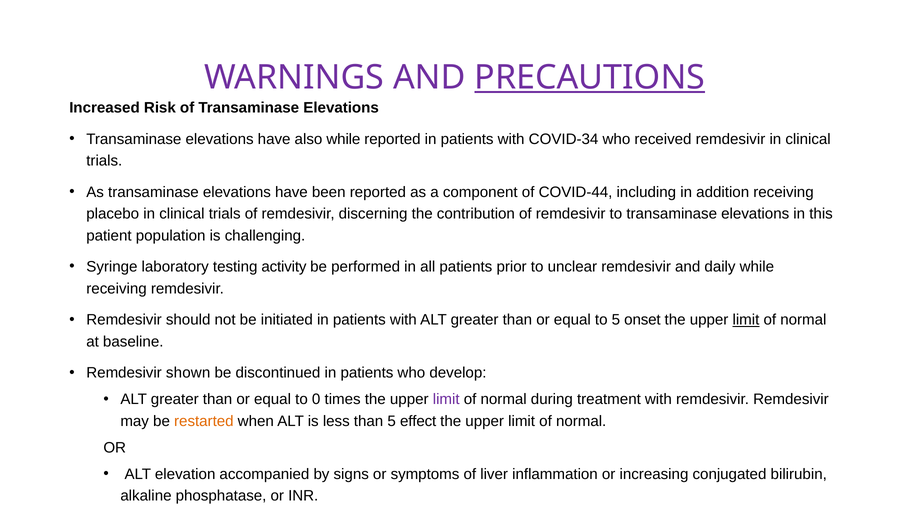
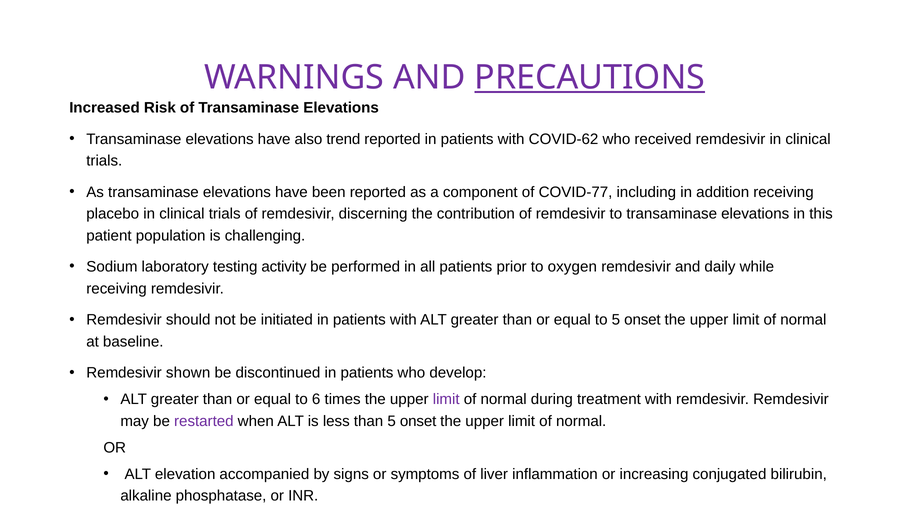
also while: while -> trend
COVID-34: COVID-34 -> COVID-62
COVID-44: COVID-44 -> COVID-77
Syringe: Syringe -> Sodium
unclear: unclear -> oxygen
limit at (746, 320) underline: present -> none
0: 0 -> 6
restarted colour: orange -> purple
than 5 effect: effect -> onset
